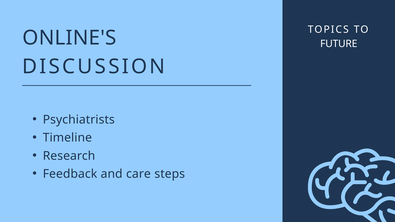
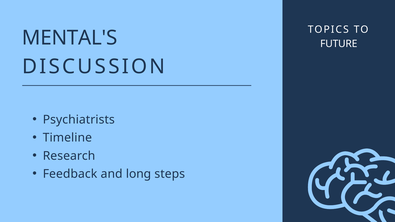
ONLINE'S: ONLINE'S -> MENTAL'S
care: care -> long
